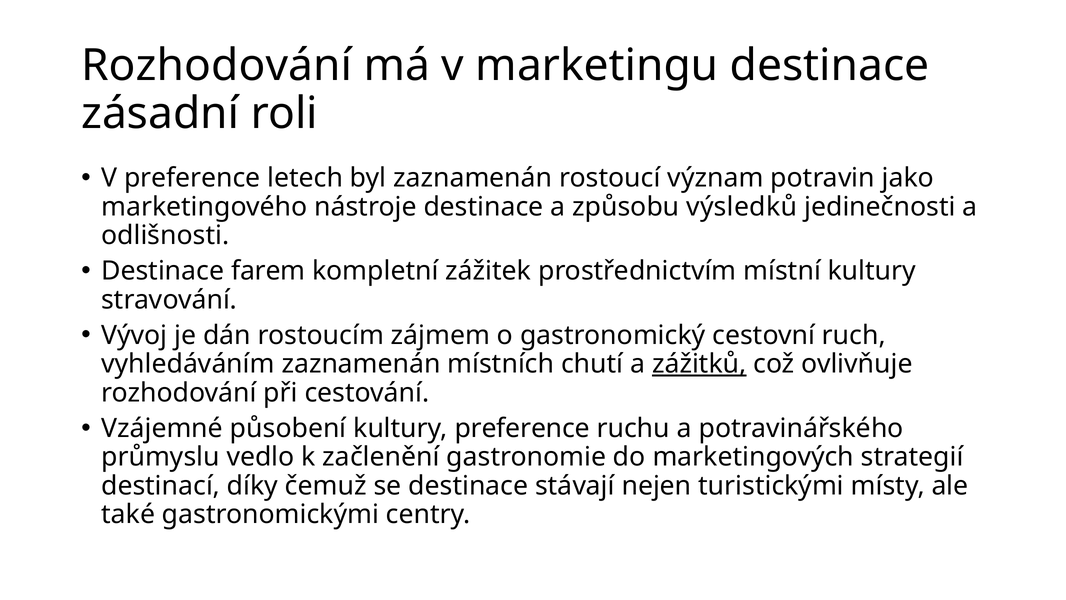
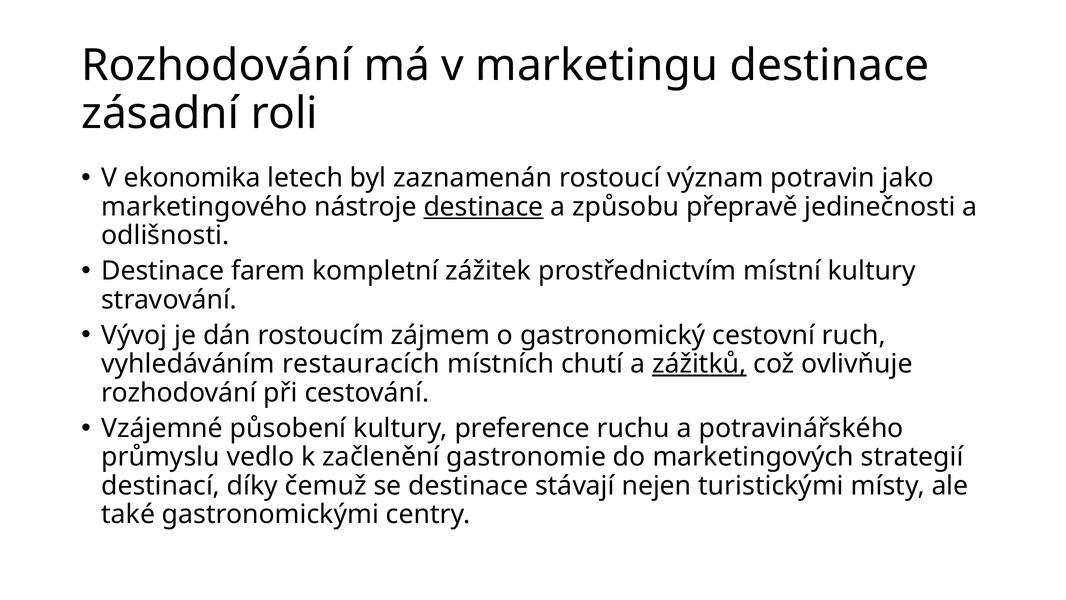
V preference: preference -> ekonomika
destinace at (483, 207) underline: none -> present
výsledků: výsledků -> přepravě
vyhledáváním zaznamenán: zaznamenán -> restauracích
